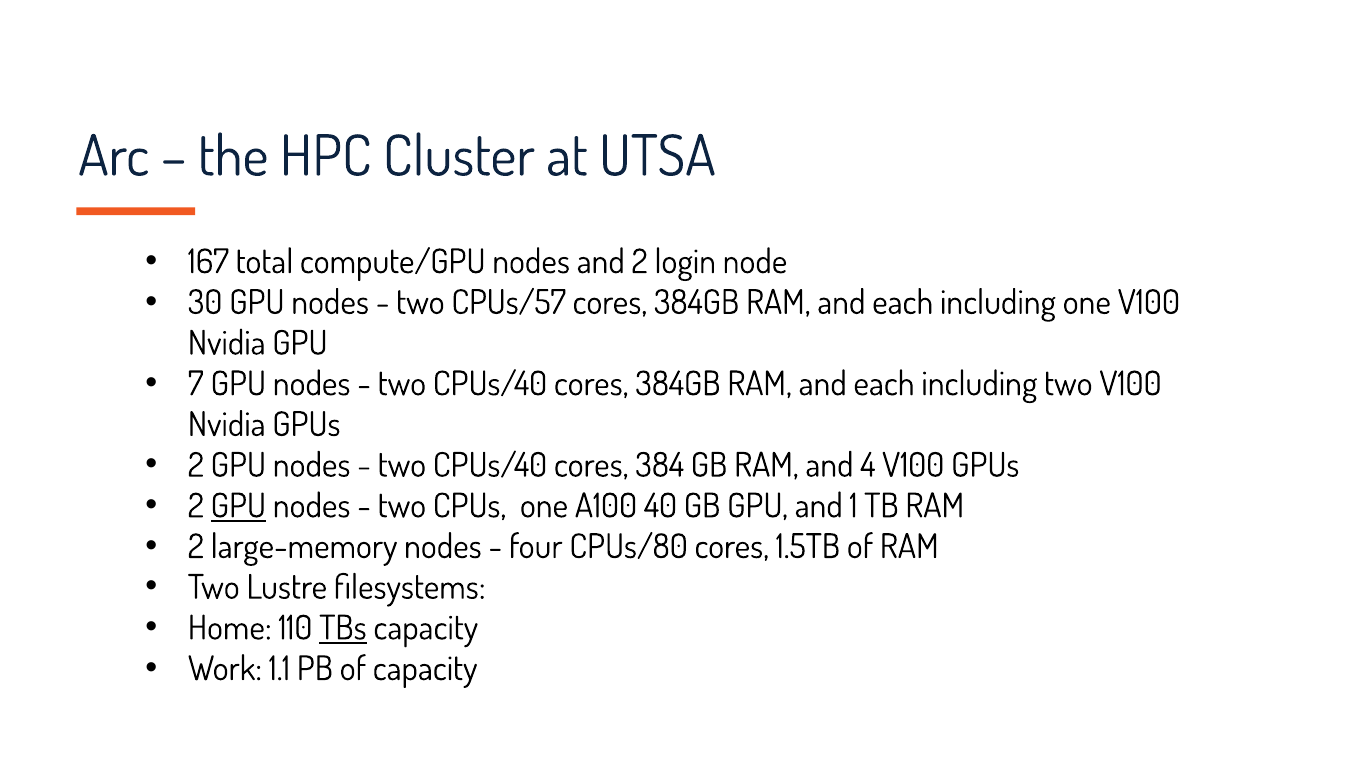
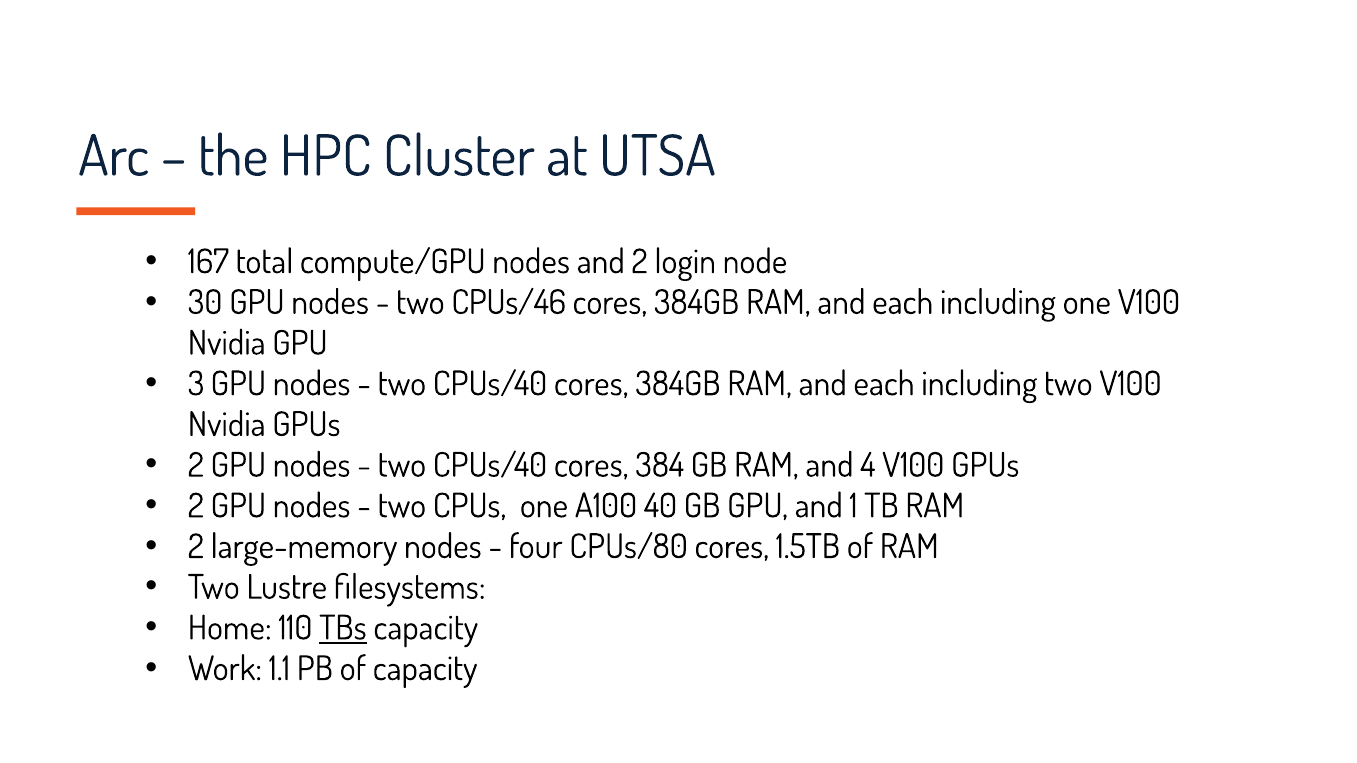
CPUs/57: CPUs/57 -> CPUs/46
7: 7 -> 3
GPU at (238, 506) underline: present -> none
